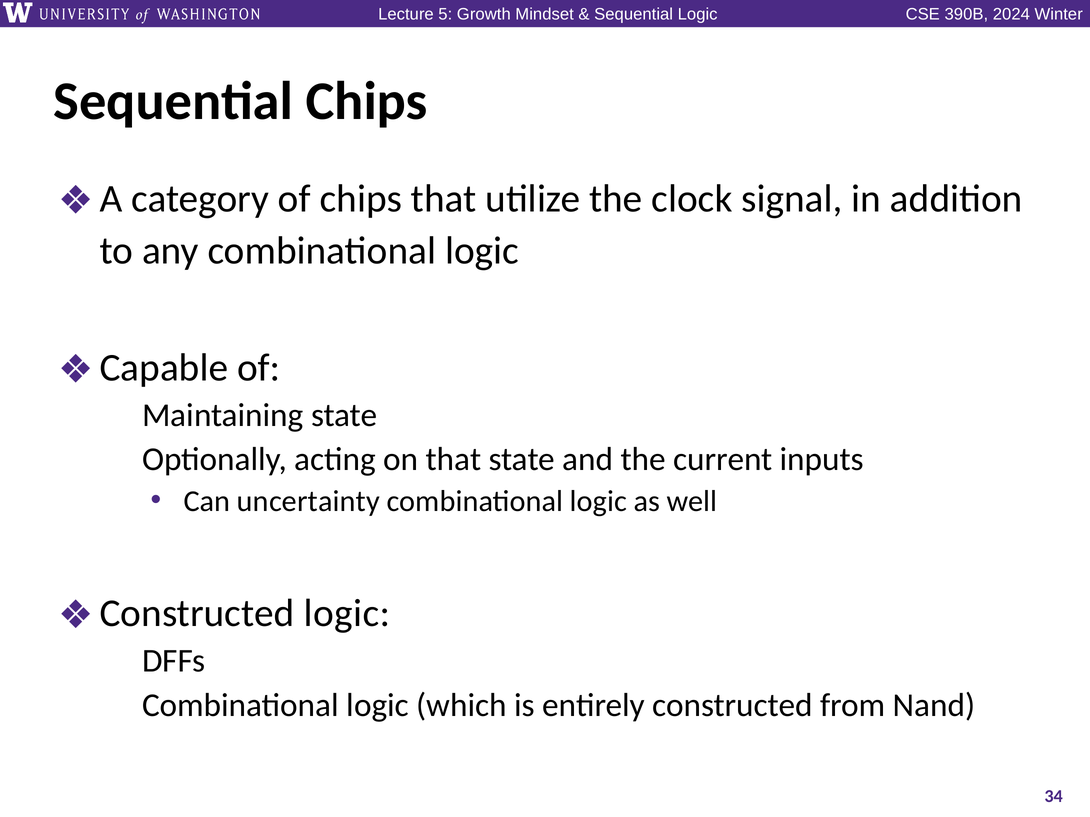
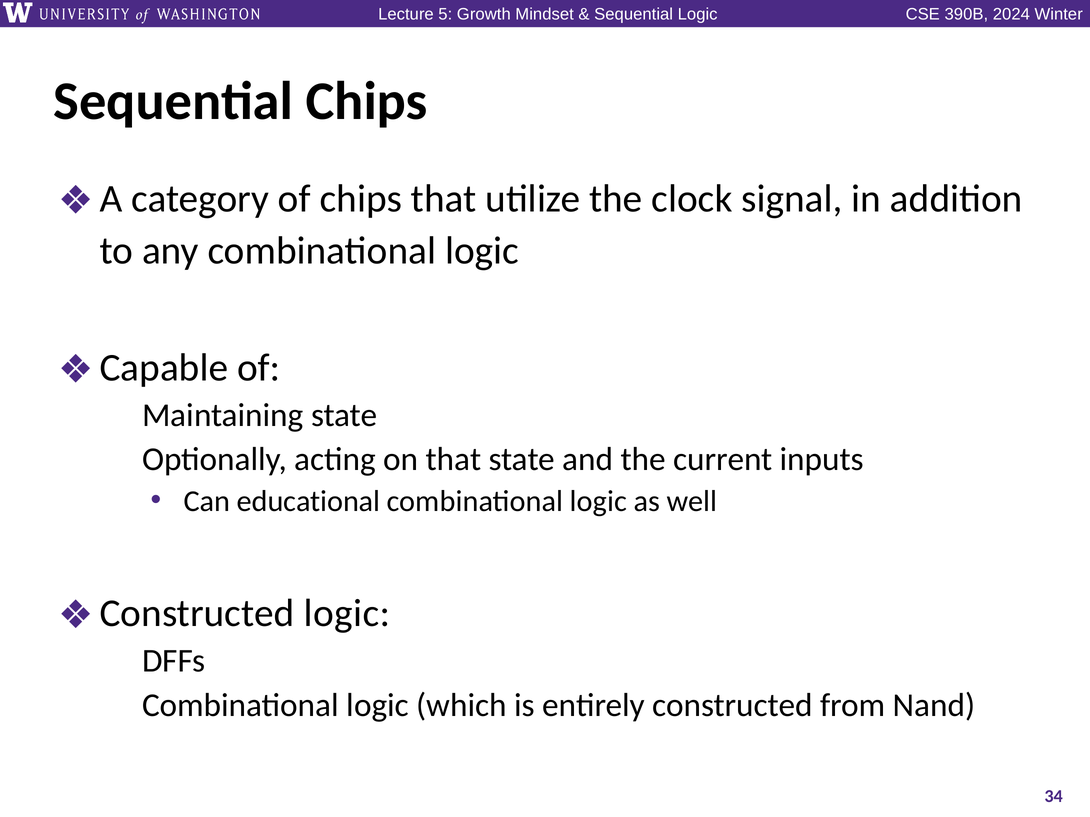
uncertainty: uncertainty -> educational
